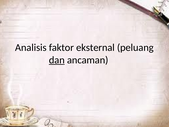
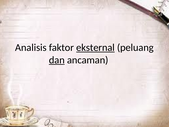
eksternal underline: none -> present
